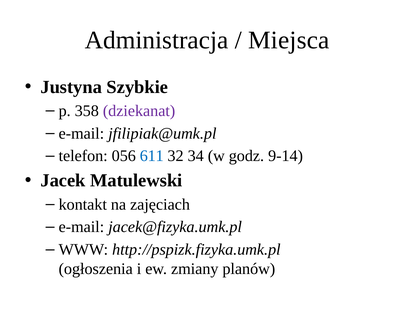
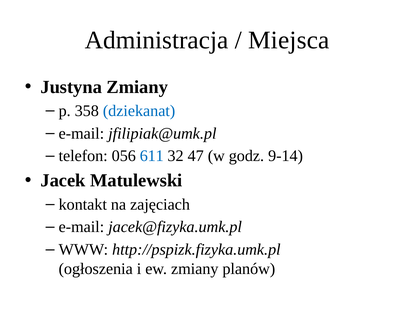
Justyna Szybkie: Szybkie -> Zmiany
dziekanat colour: purple -> blue
34: 34 -> 47
